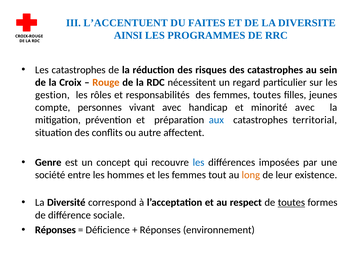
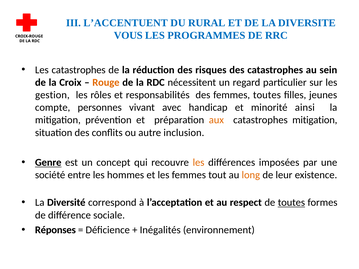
FAITES: FAITES -> RURAL
AINSI: AINSI -> VOUS
minorité avec: avec -> ainsi
aux colour: blue -> orange
catastrophes territorial: territorial -> mitigation
affectent: affectent -> inclusion
Genre underline: none -> present
les at (199, 163) colour: blue -> orange
Réponses at (160, 230): Réponses -> Inégalités
